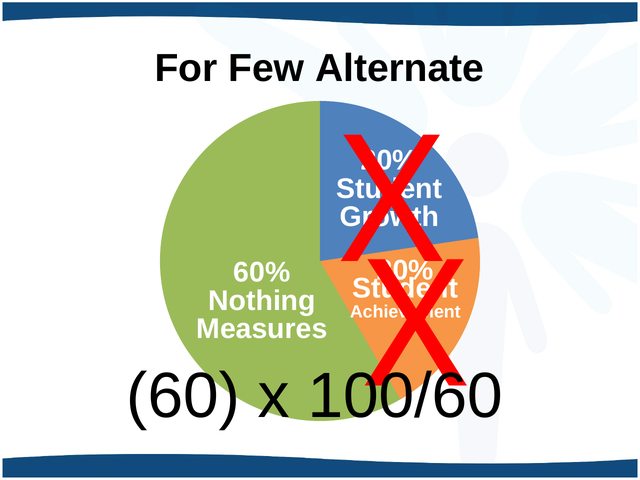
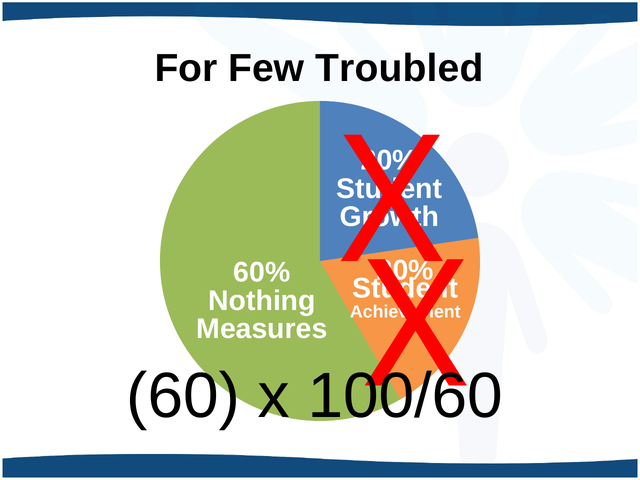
Alternate: Alternate -> Troubled
